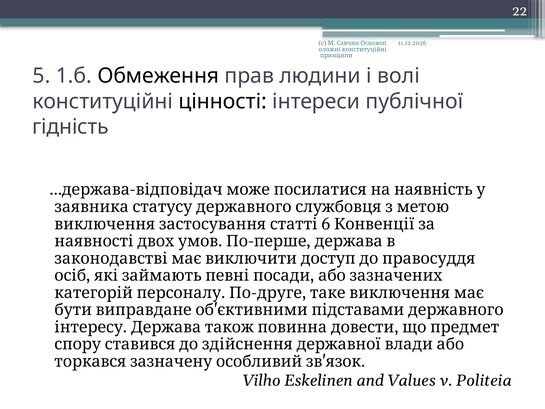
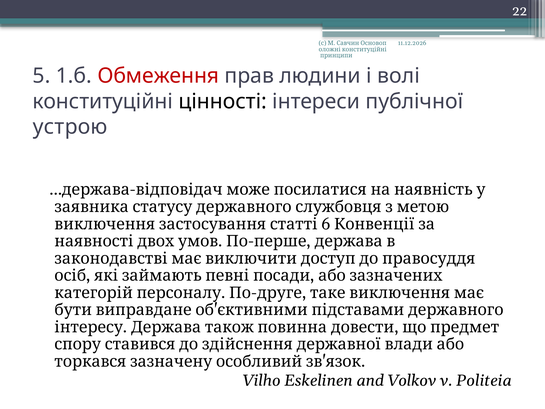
Обмеження colour: black -> red
гідність: гідність -> устрою
Values: Values -> Volkov
